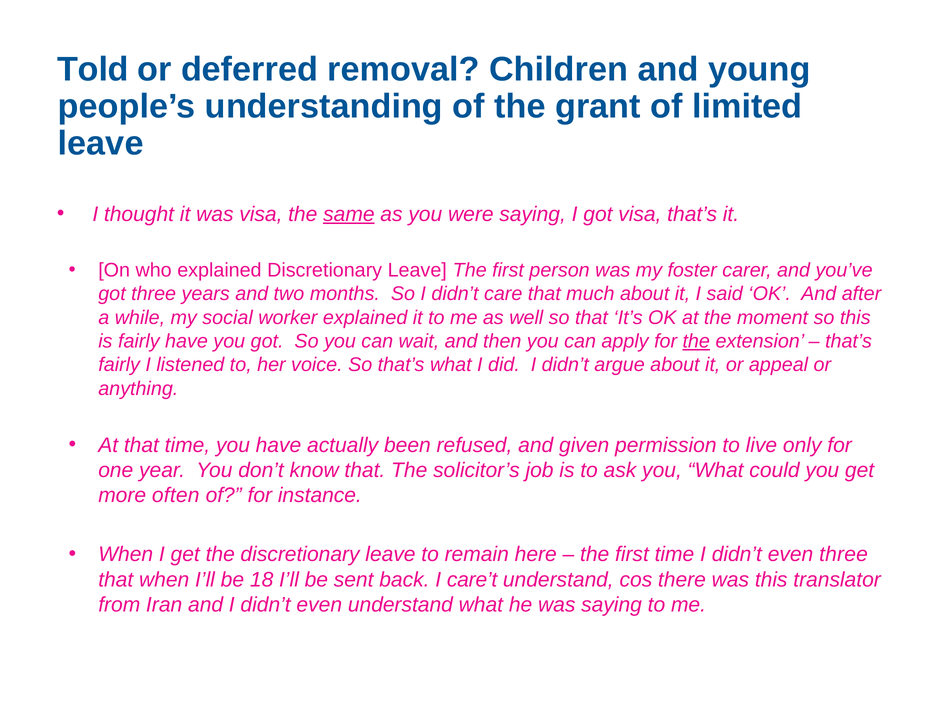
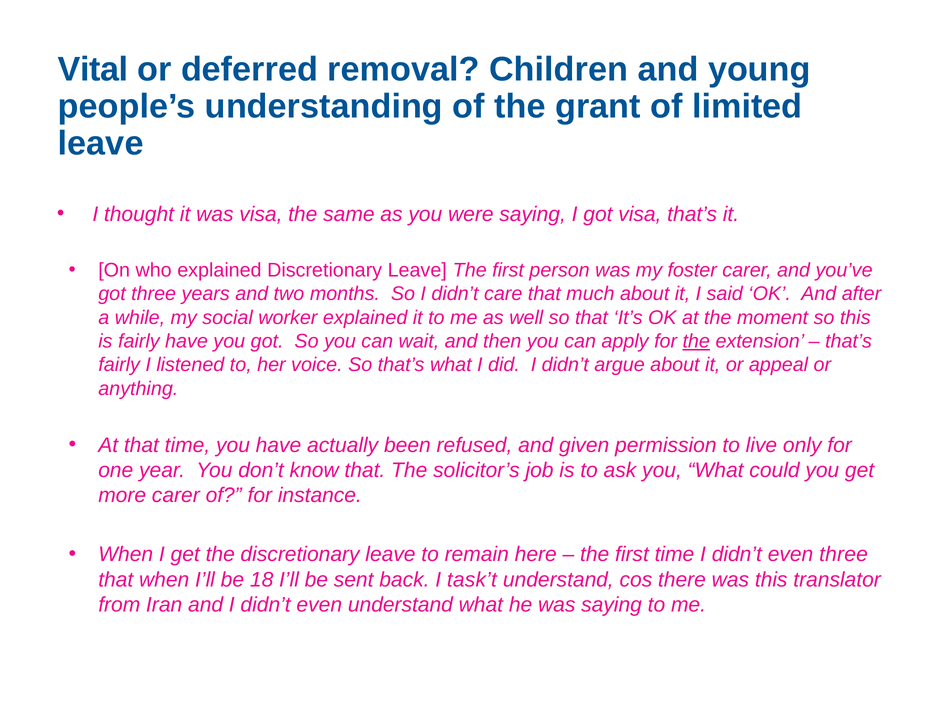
Told: Told -> Vital
same underline: present -> none
more often: often -> carer
care’t: care’t -> task’t
